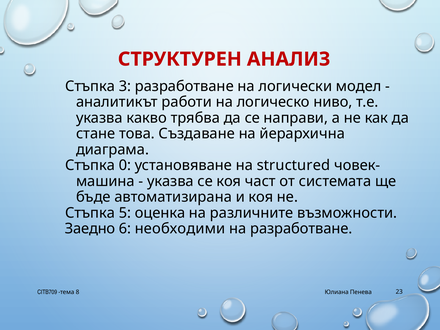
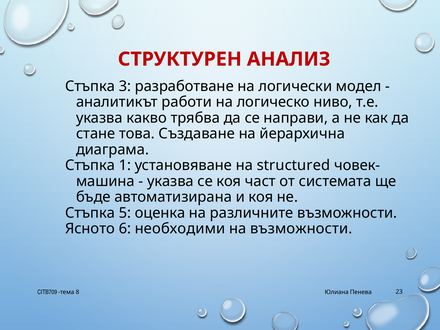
0: 0 -> 1
Заедно: Заедно -> Ясното
на разработване: разработване -> възможности
